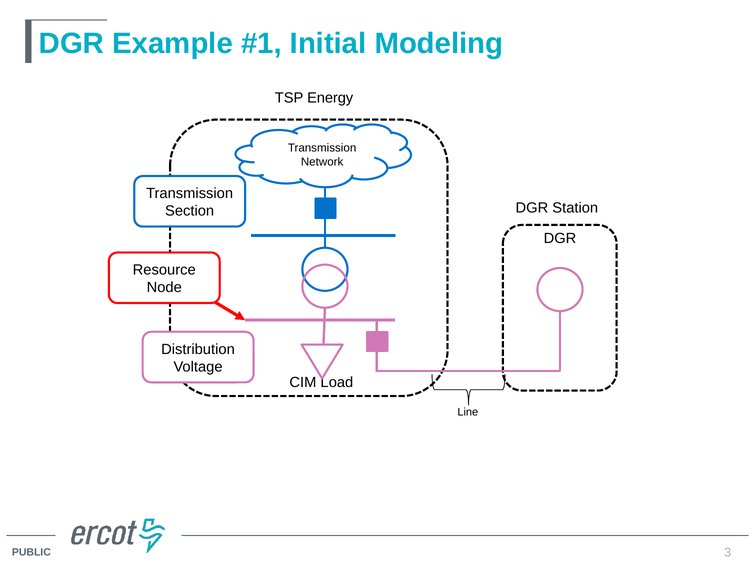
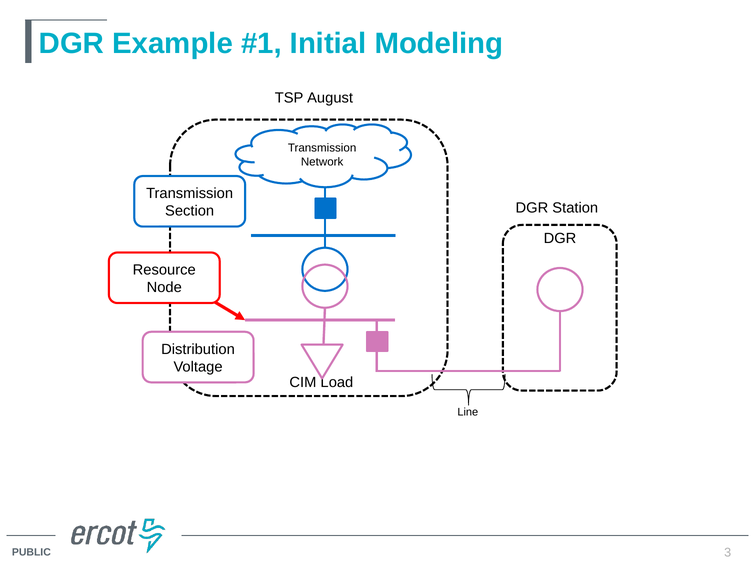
Energy: Energy -> August
